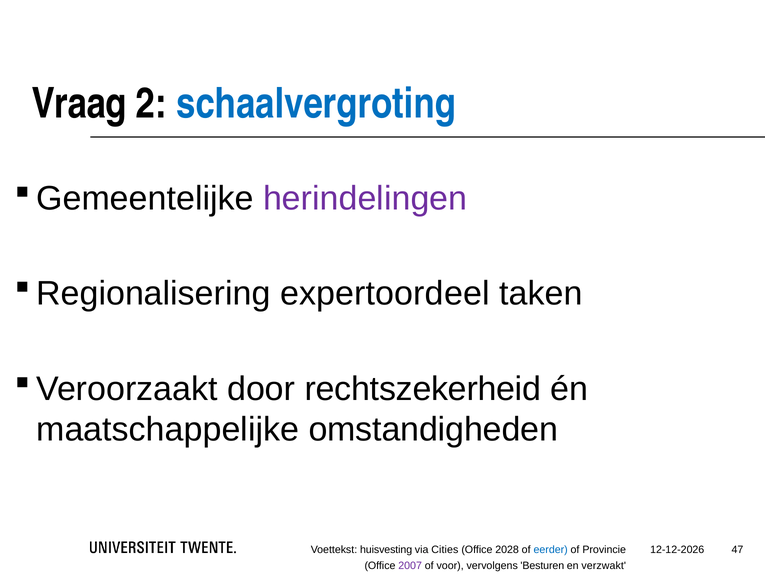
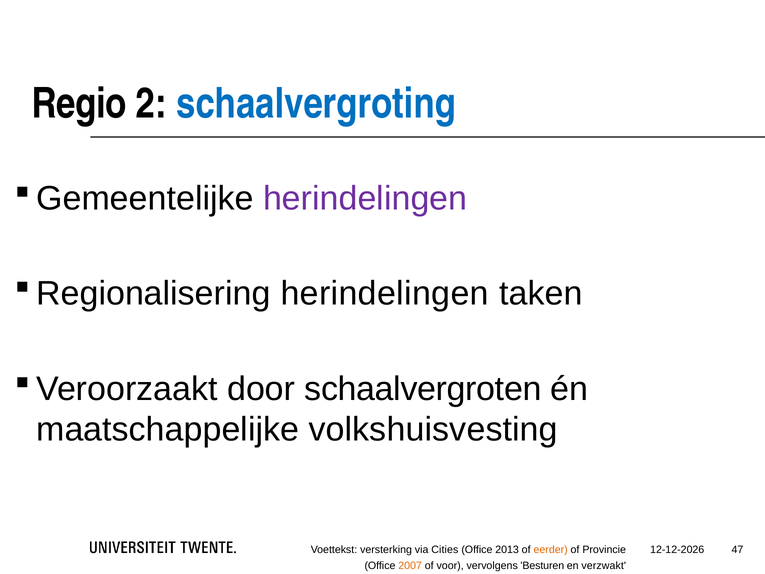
Vraag: Vraag -> Regio
expertoordeel at (385, 293): expertoordeel -> herindelingen
rechtszekerheid: rechtszekerheid -> schaalvergroten
omstandigheden: omstandigheden -> volkshuisvesting
huisvesting: huisvesting -> versterking
2028: 2028 -> 2013
eerder colour: blue -> orange
2007 colour: purple -> orange
